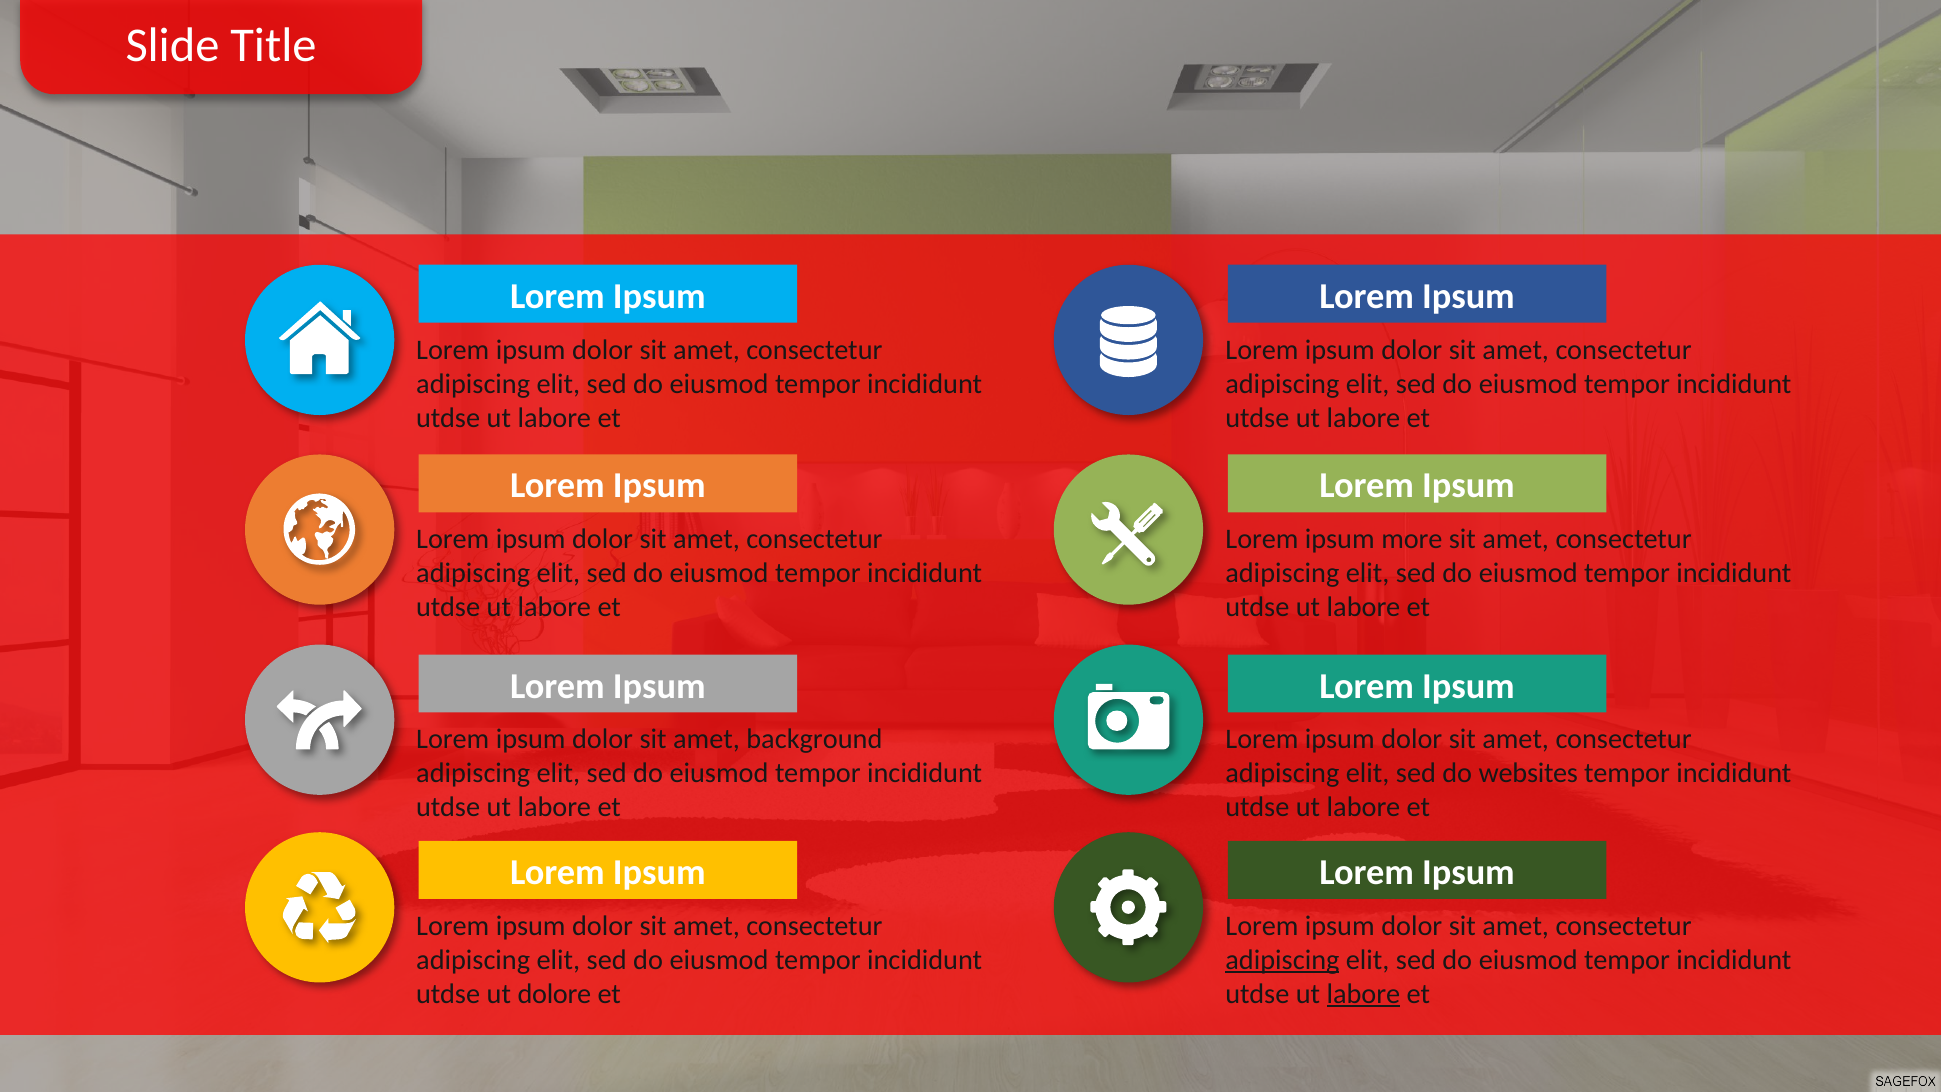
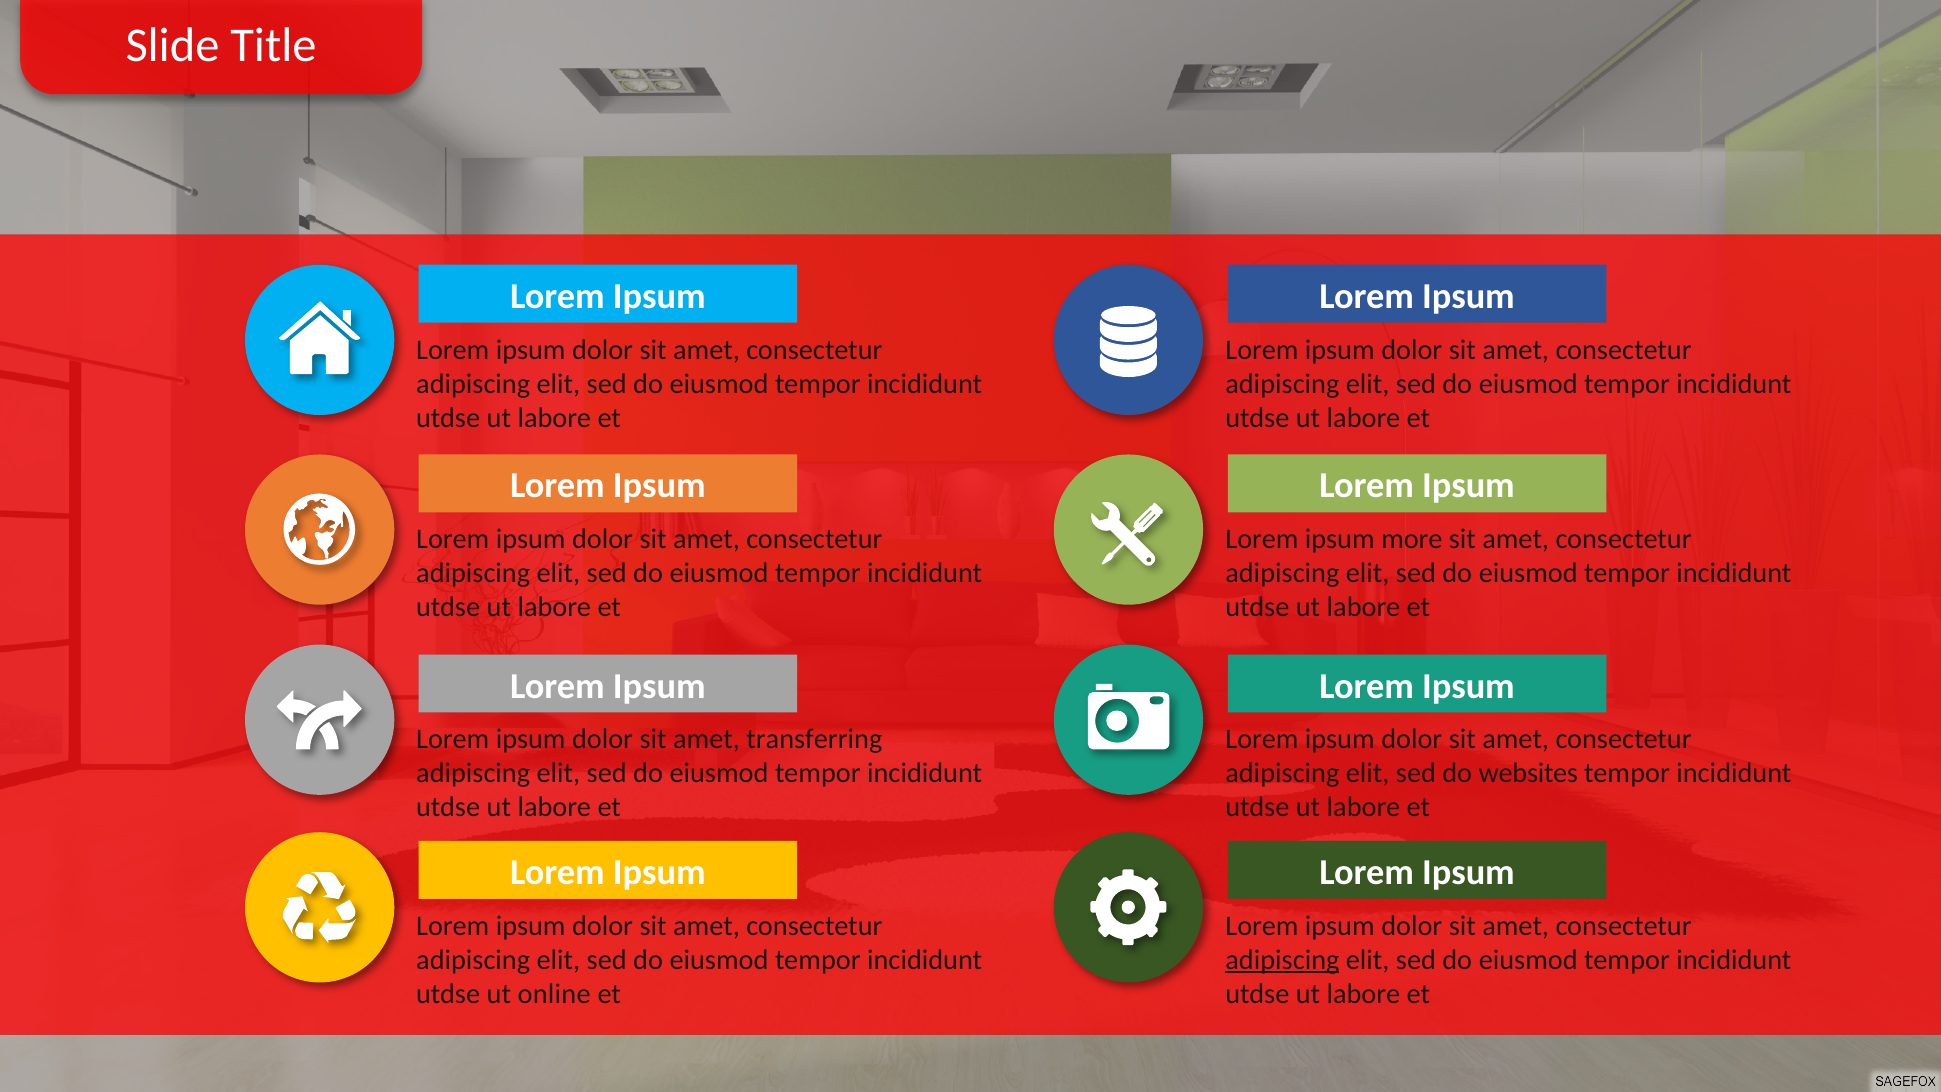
background: background -> transferring
dolore: dolore -> online
labore at (1363, 994) underline: present -> none
